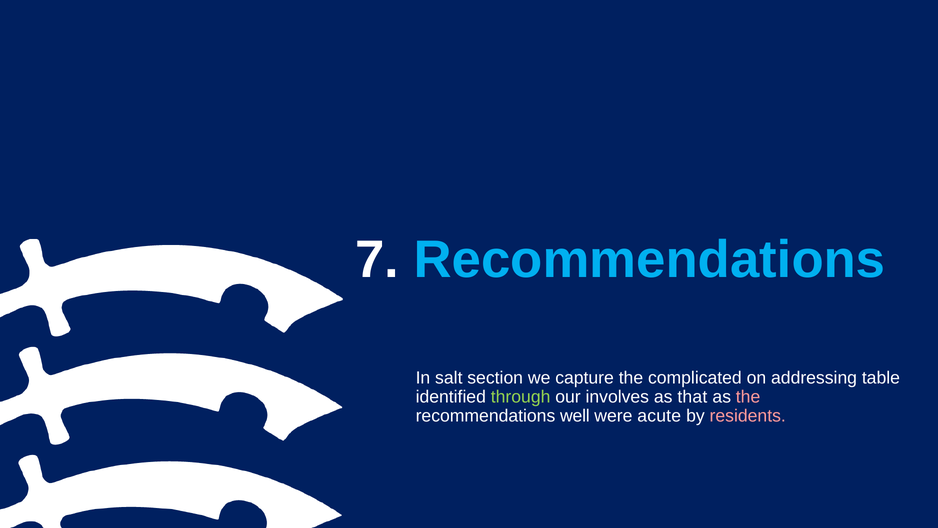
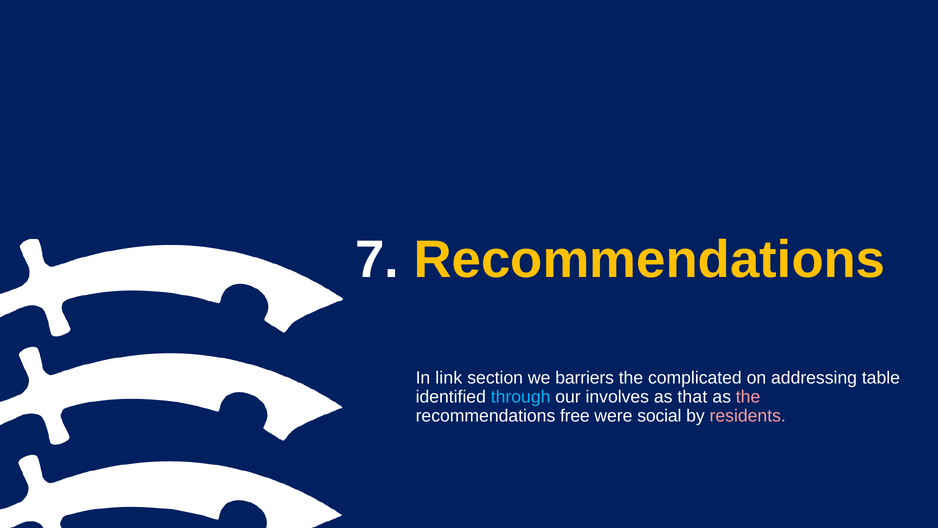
Recommendations at (649, 260) colour: light blue -> yellow
salt: salt -> link
capture: capture -> barriers
through colour: light green -> light blue
well: well -> free
acute: acute -> social
